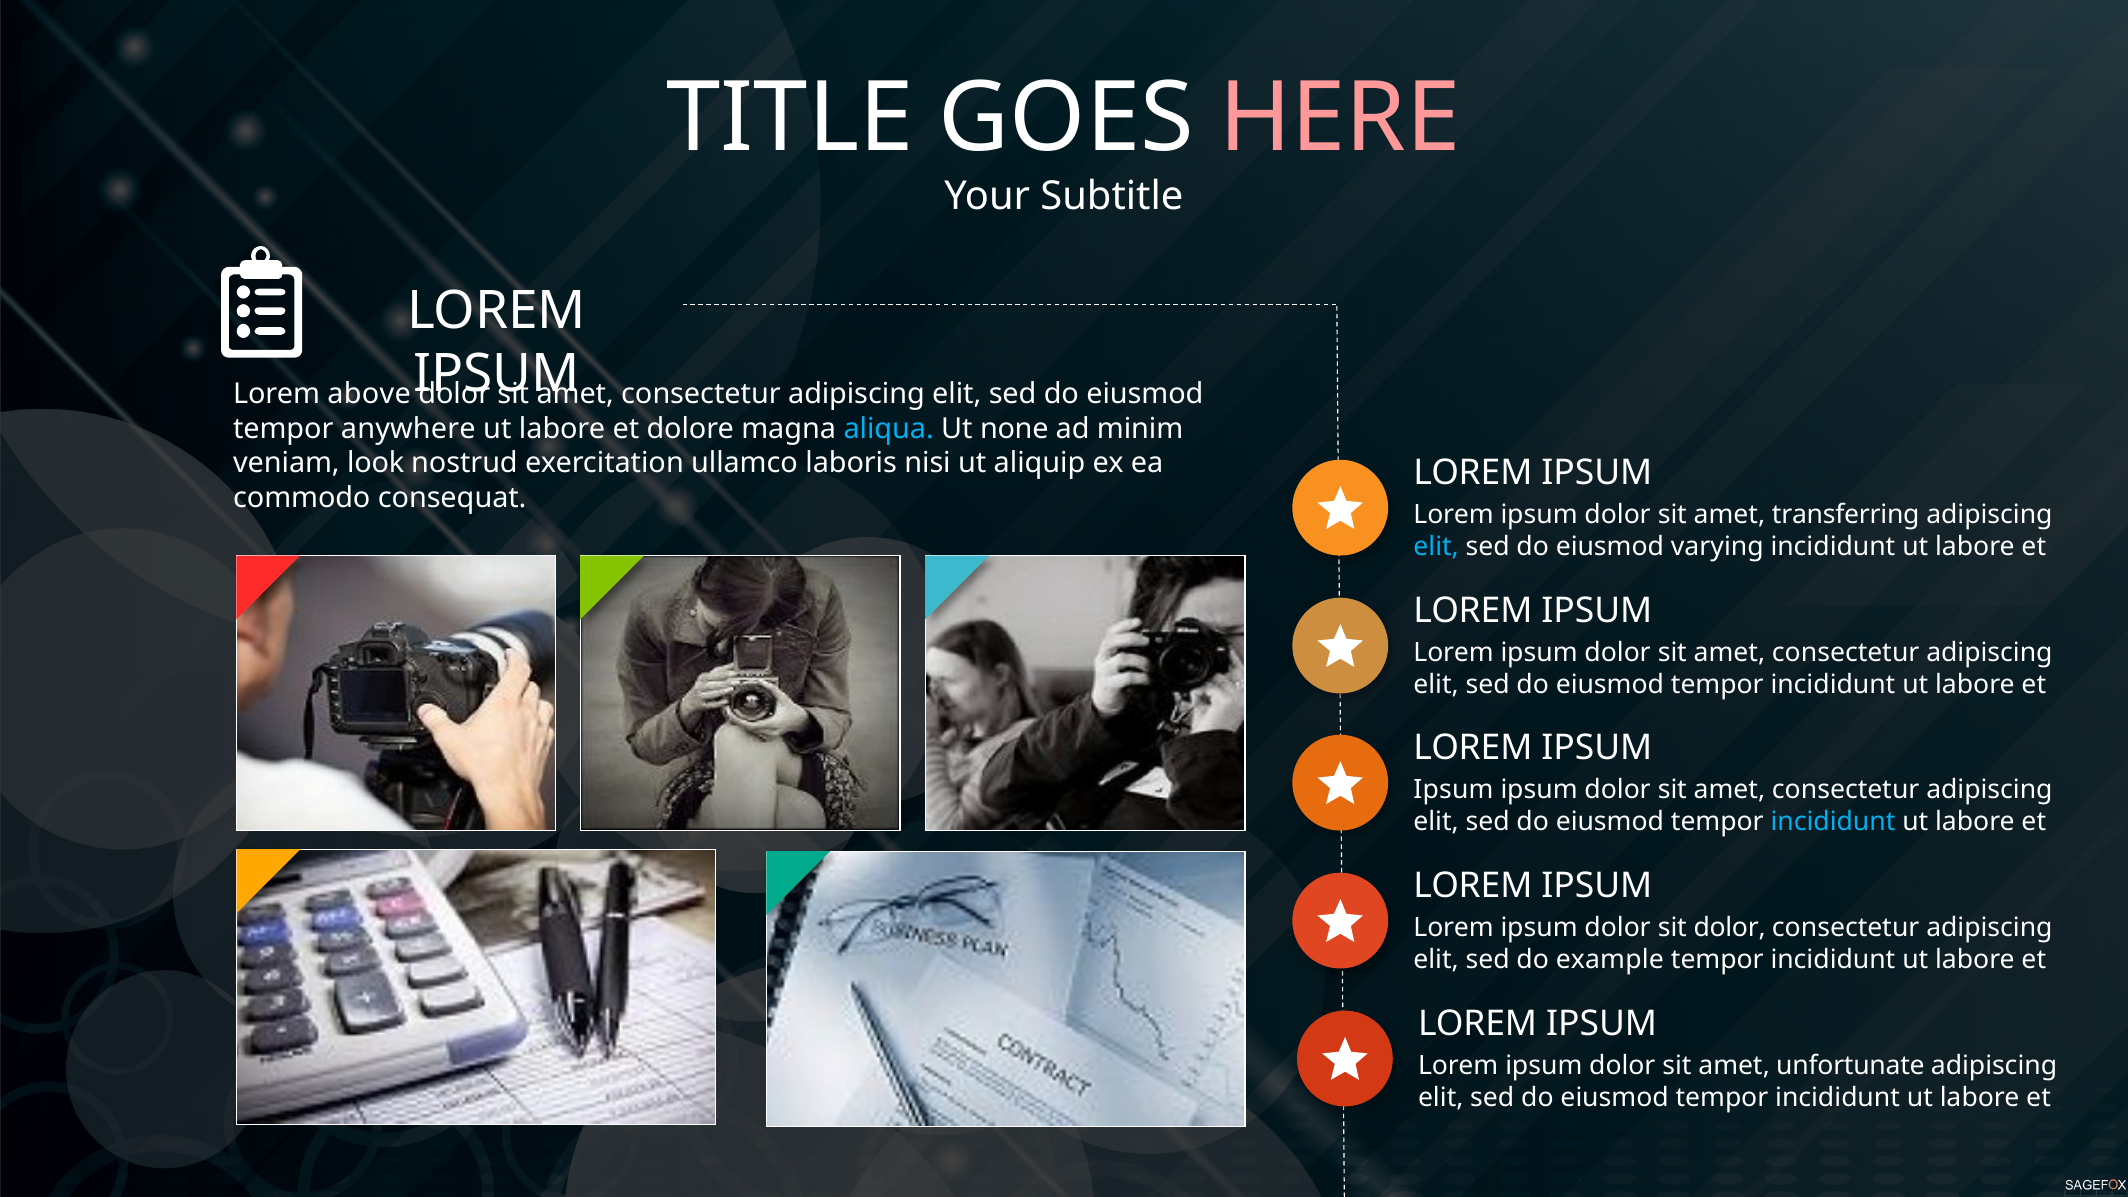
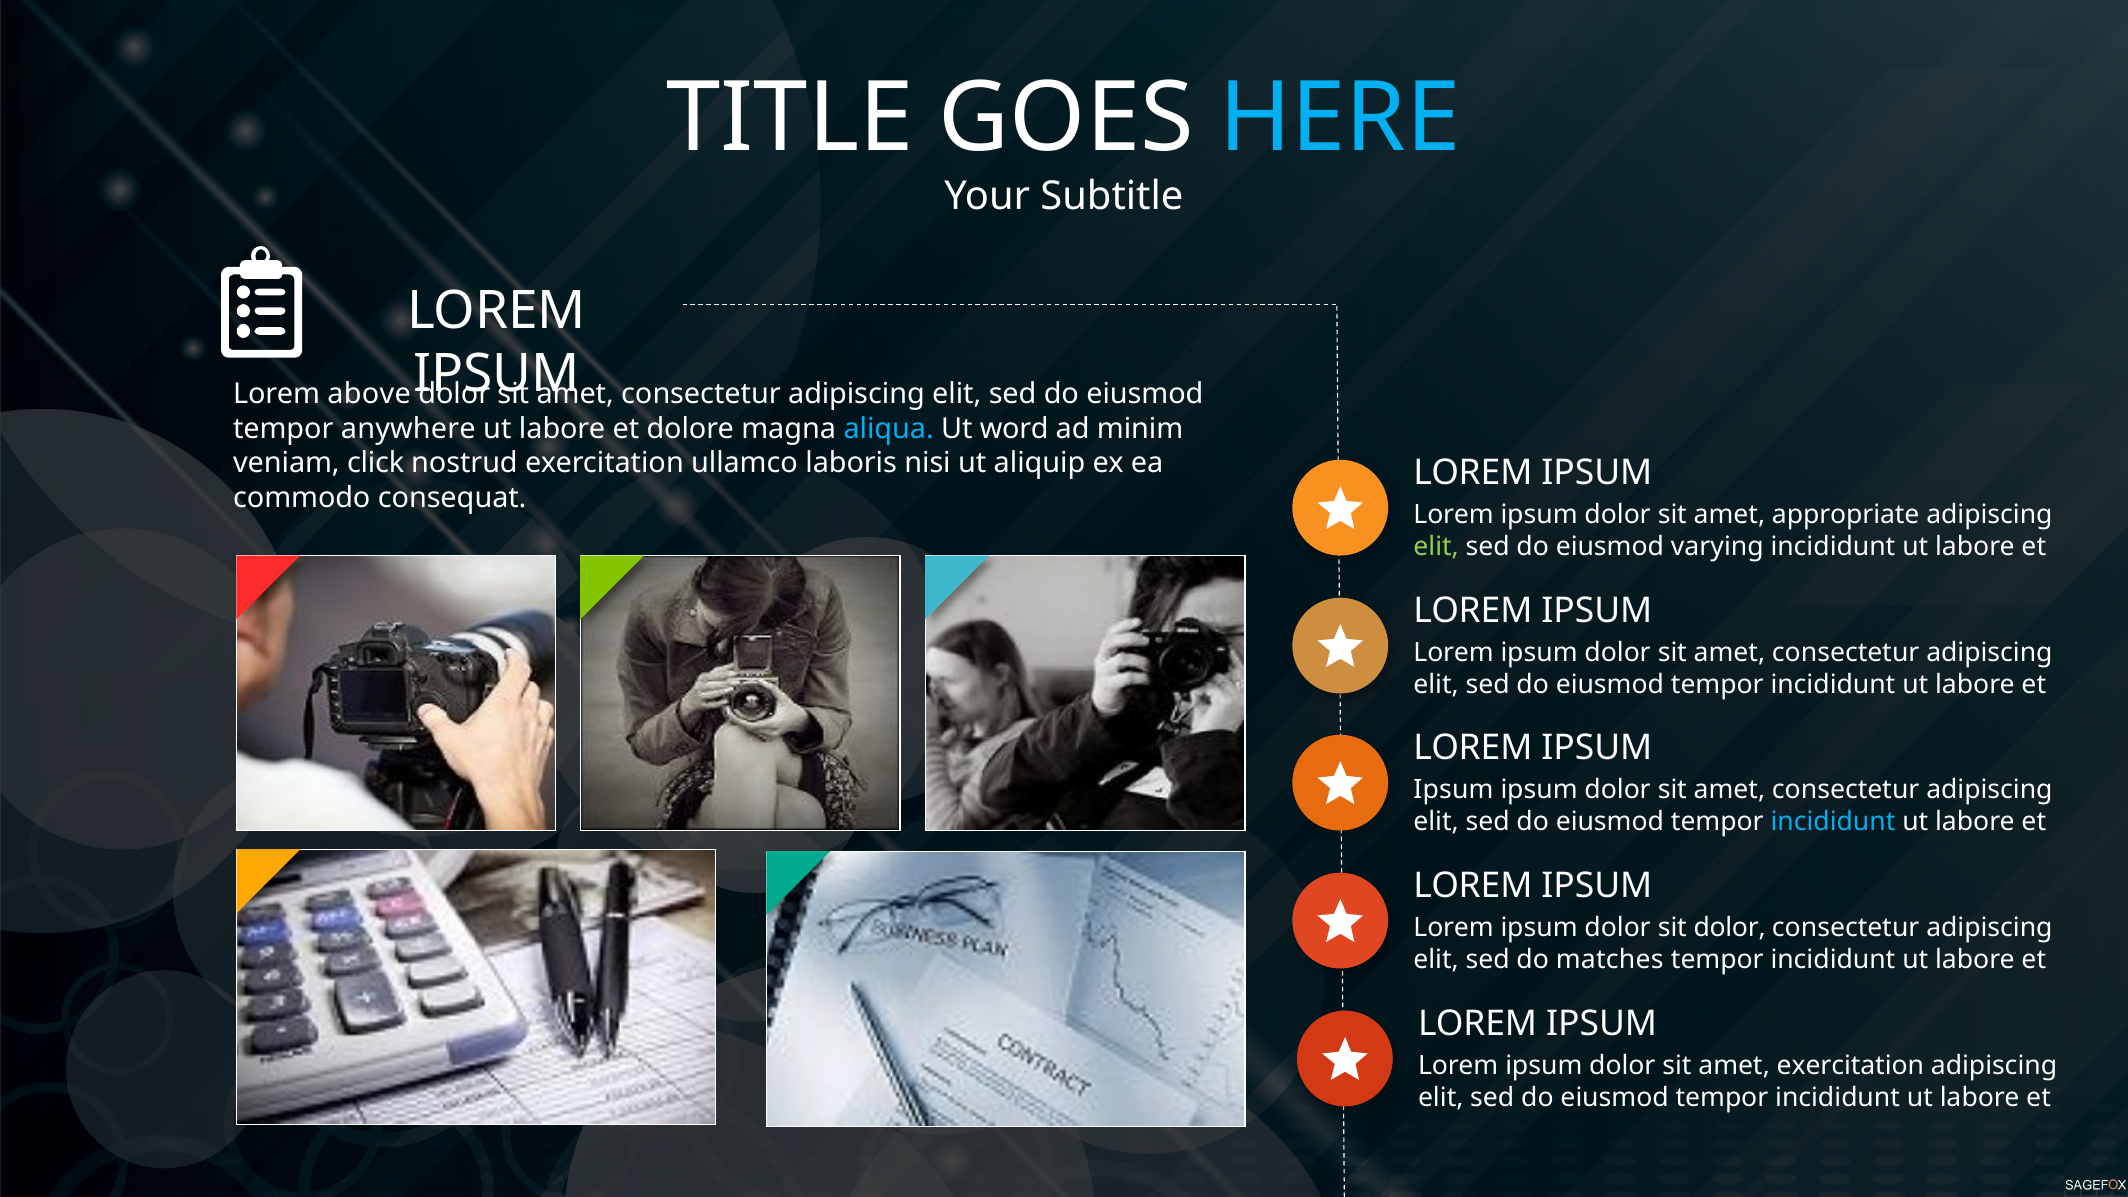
HERE colour: pink -> light blue
none: none -> word
look: look -> click
transferring: transferring -> appropriate
elit at (1436, 547) colour: light blue -> light green
example: example -> matches
amet unfortunate: unfortunate -> exercitation
